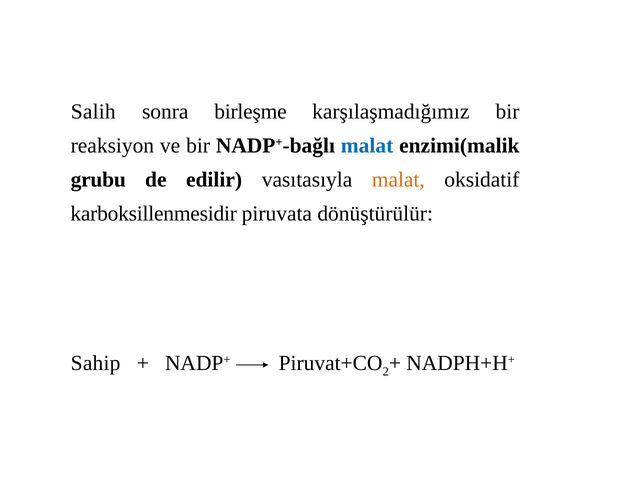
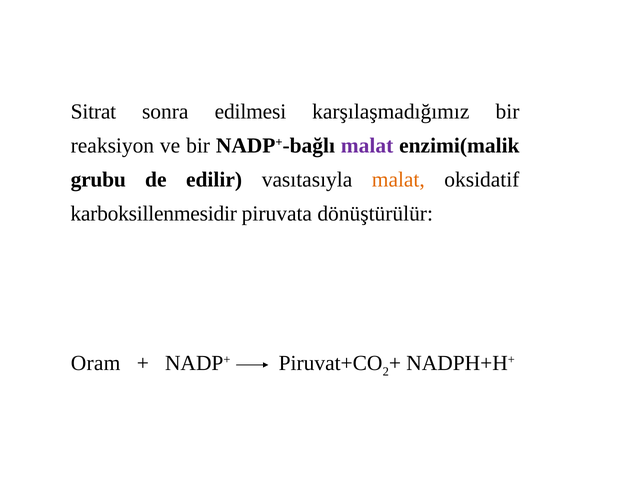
Salih: Salih -> Sitrat
birleşme: birleşme -> edilmesi
malat at (367, 146) colour: blue -> purple
Sahip: Sahip -> Oram
